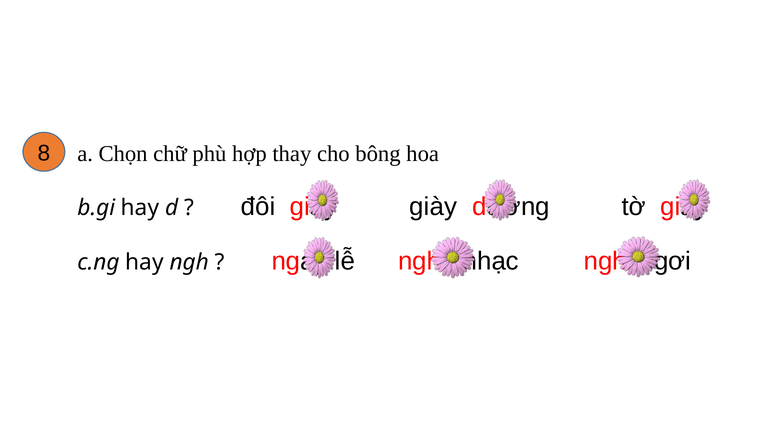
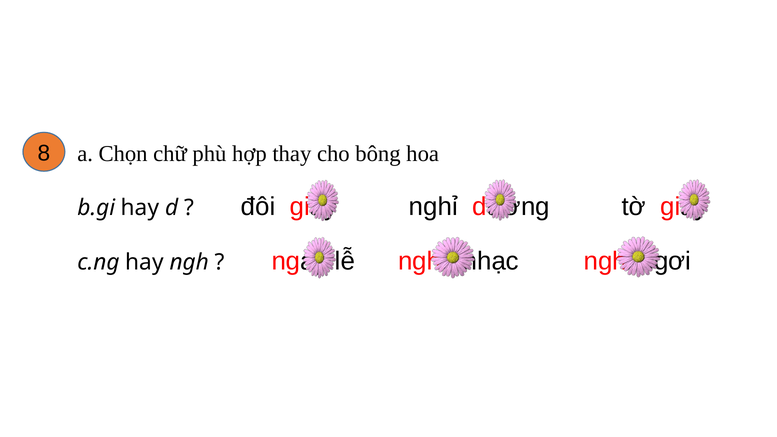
giày at (433, 207): giày -> nghỉ
